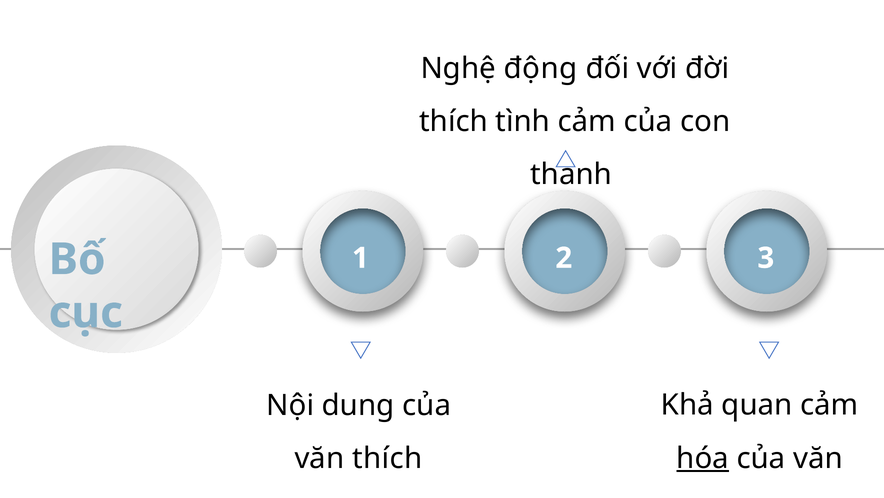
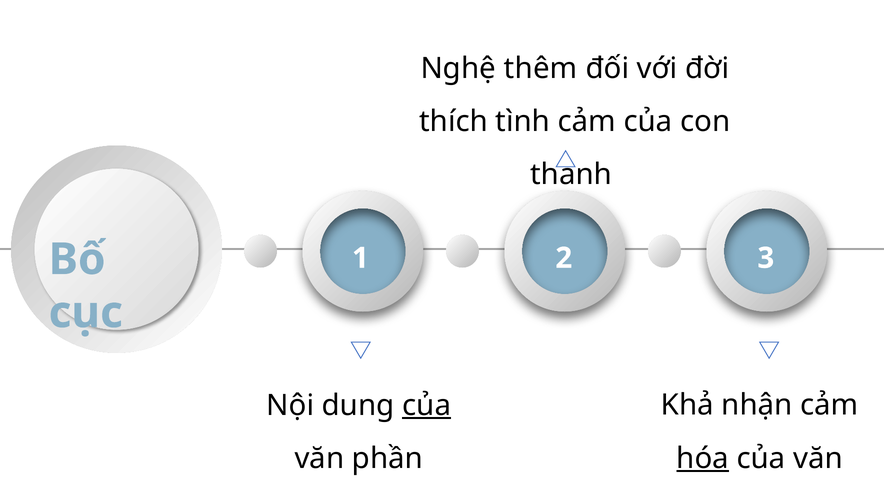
động: động -> thêm
quan: quan -> nhận
của at (427, 405) underline: none -> present
văn thích: thích -> phần
